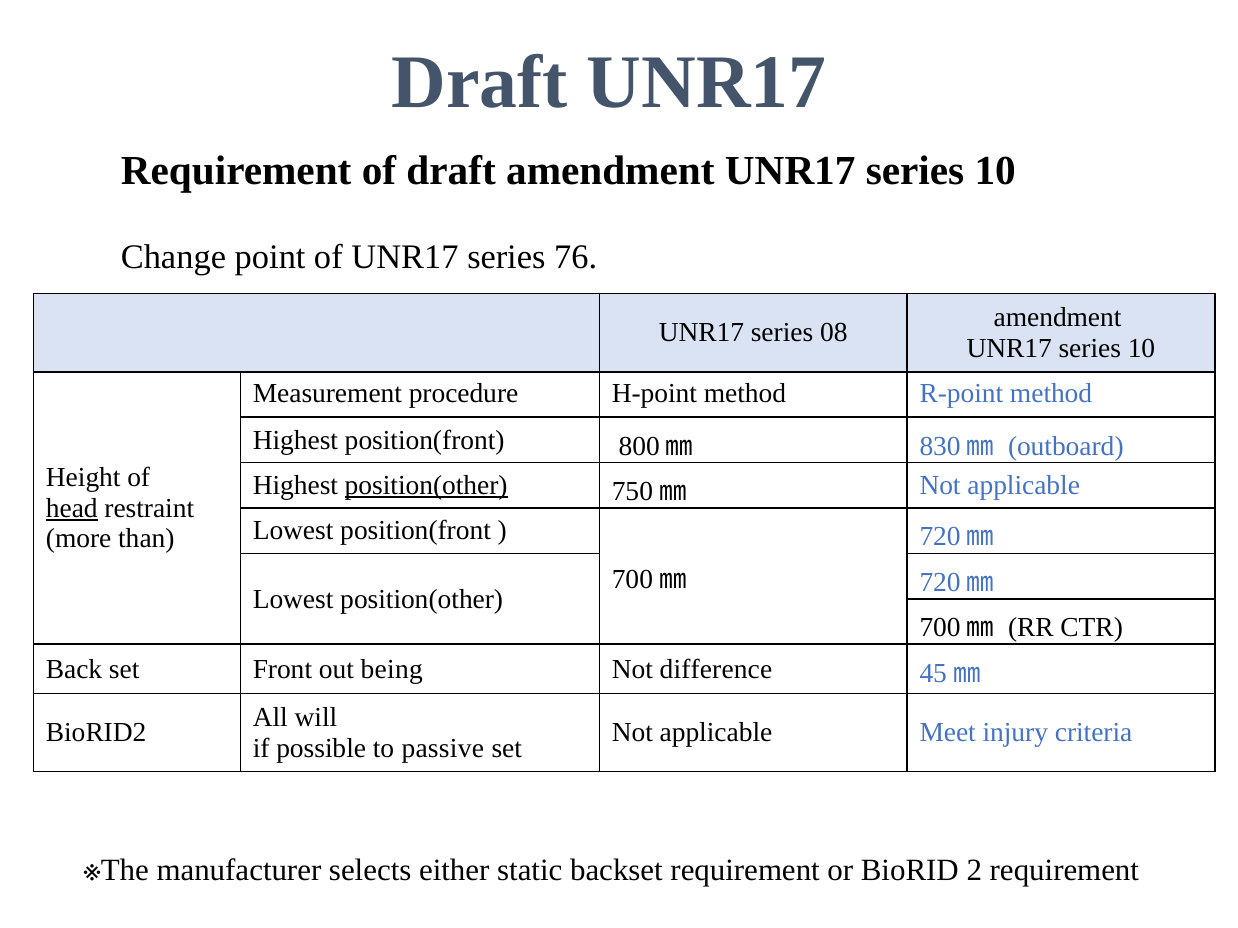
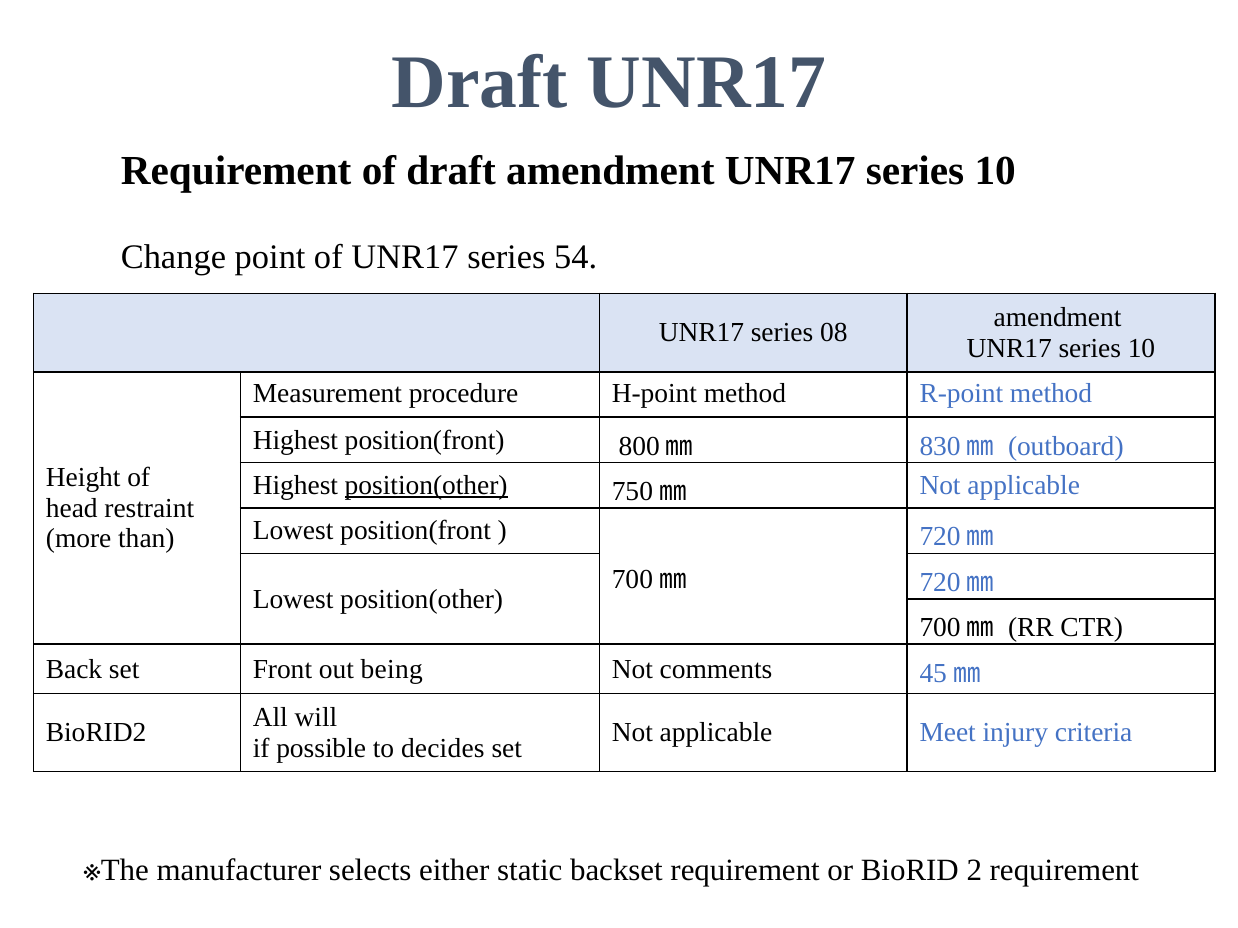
76: 76 -> 54
head underline: present -> none
difference: difference -> comments
passive: passive -> decides
